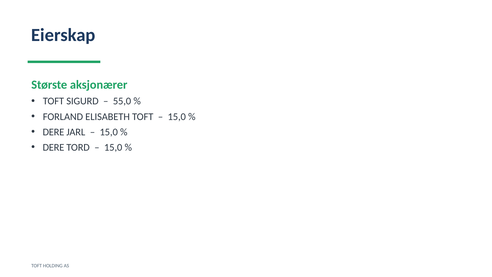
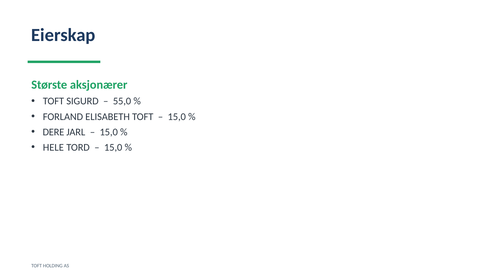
DERE at (53, 147): DERE -> HELE
